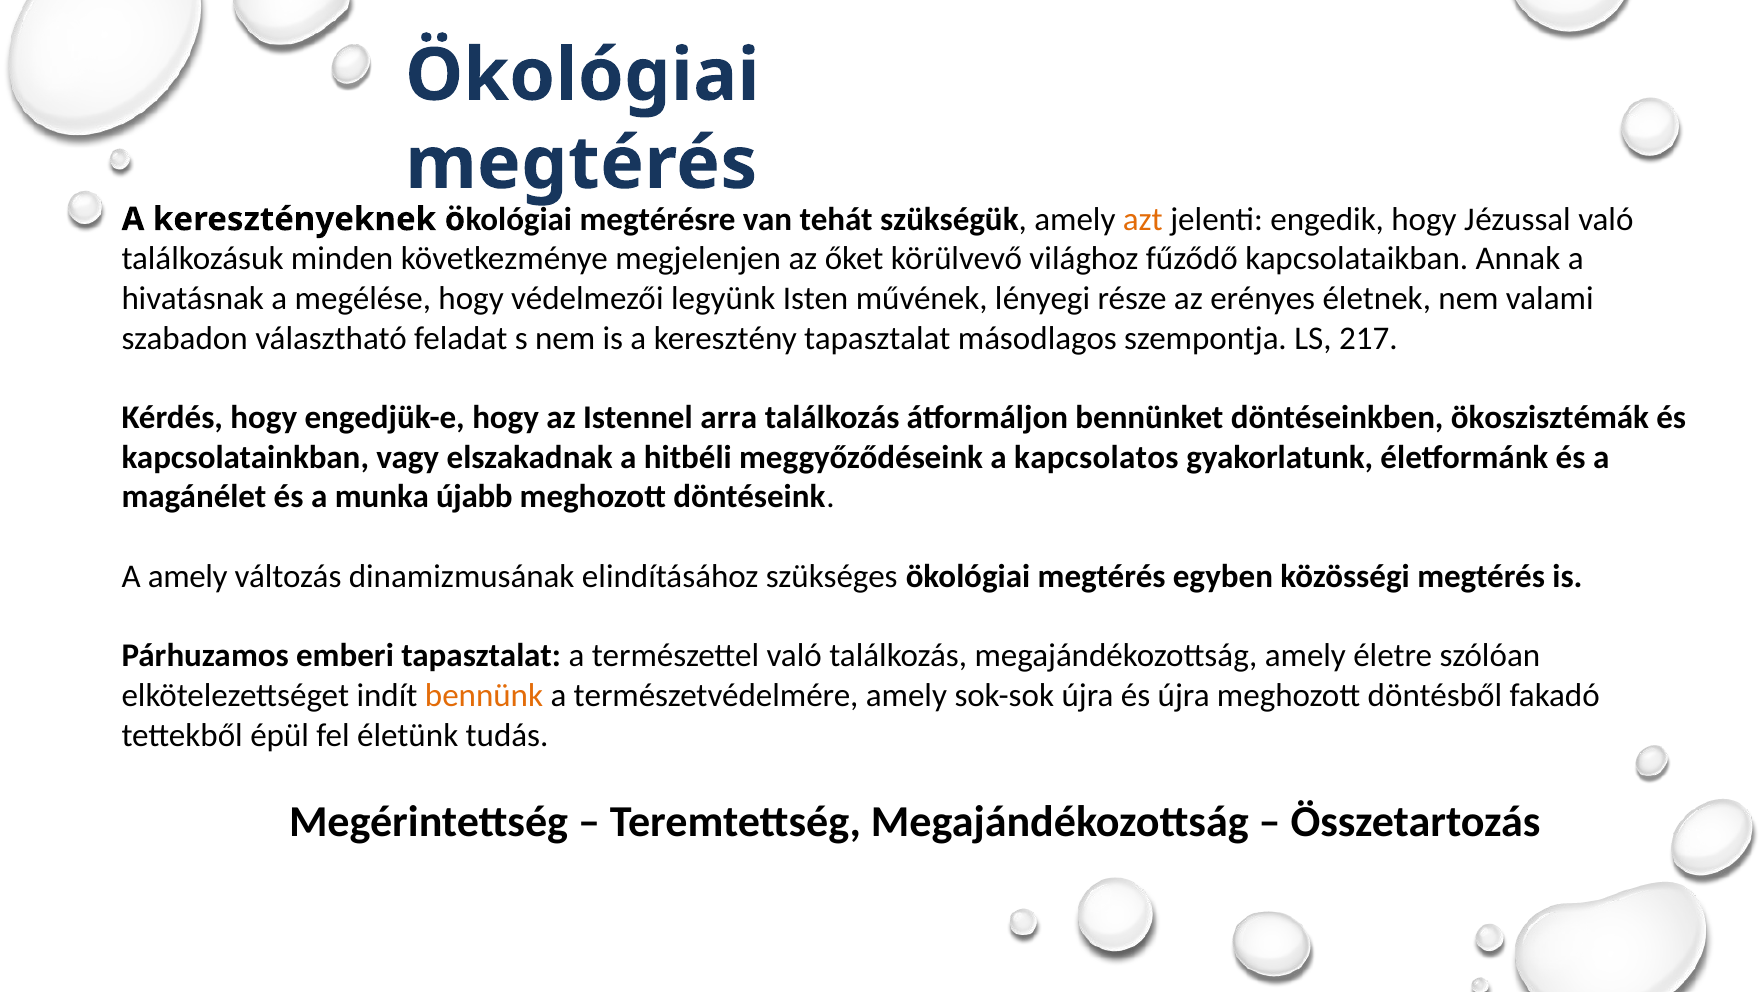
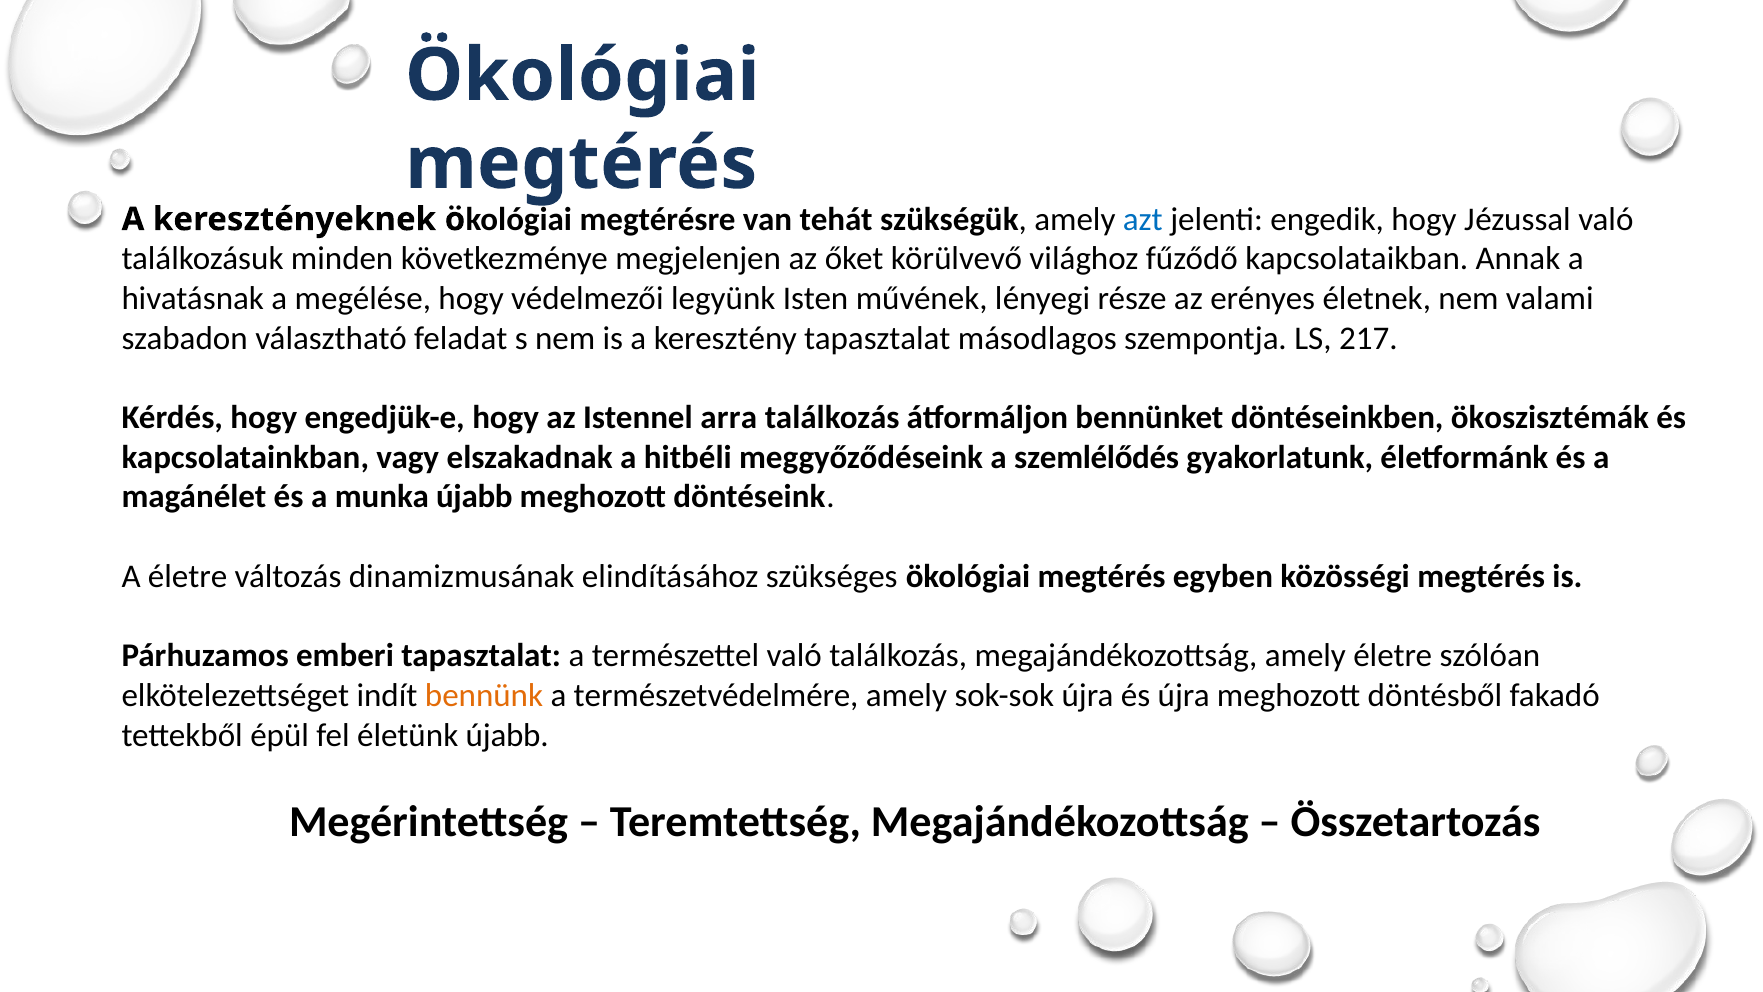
azt colour: orange -> blue
kapcsolatos: kapcsolatos -> szemlélődés
A amely: amely -> életre
életünk tudás: tudás -> újabb
